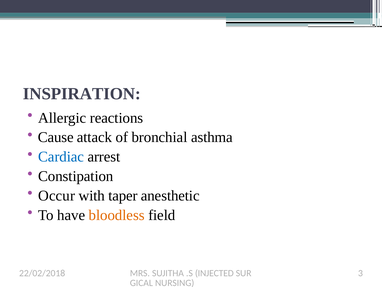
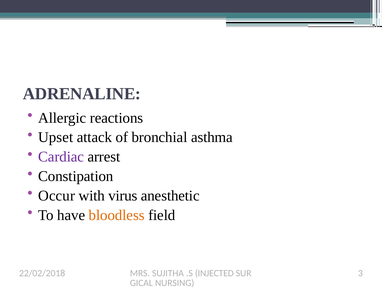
INSPIRATION: INSPIRATION -> ADRENALINE
Cause: Cause -> Upset
Cardiac colour: blue -> purple
taper: taper -> virus
